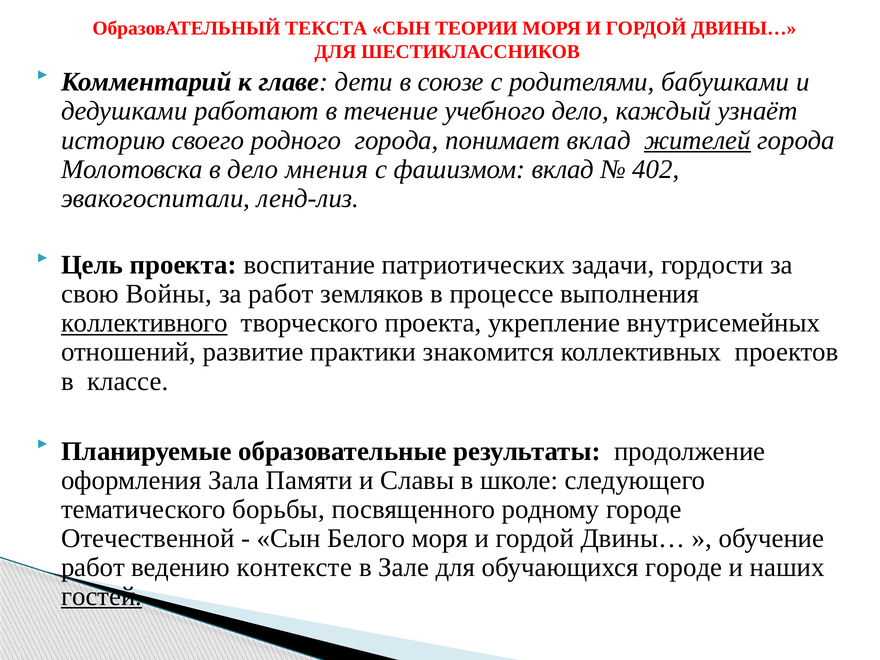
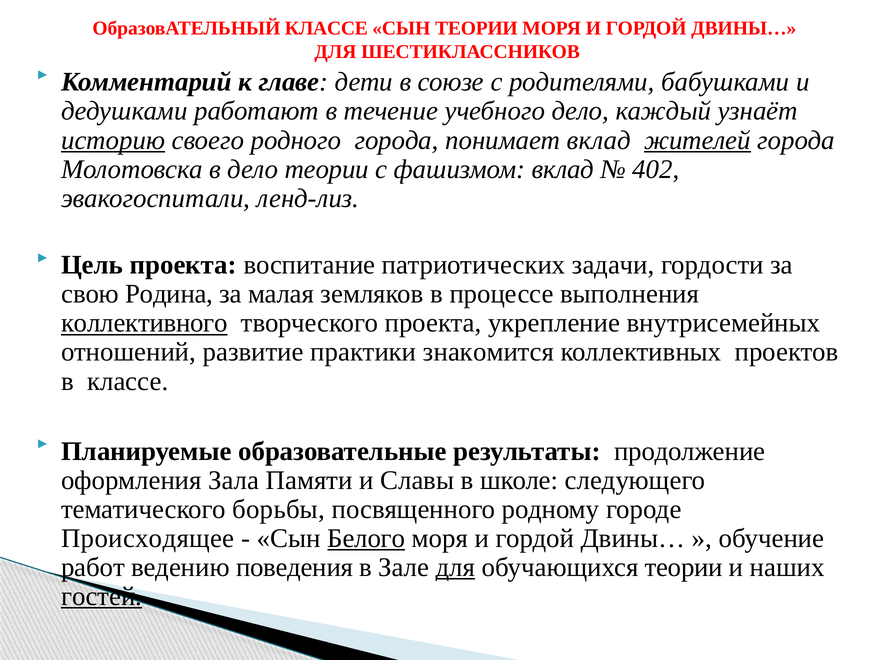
ОбразовАТЕЛЬНЫЙ ТЕКСТА: ТЕКСТА -> КЛАССЕ
историю underline: none -> present
дело мнения: мнения -> теории
Войны: Войны -> Родина
за работ: работ -> малая
Отечественной: Отечественной -> Происходящее
Белого underline: none -> present
контексте: контексте -> поведения
для at (456, 567) underline: none -> present
обучающихся городе: городе -> теории
